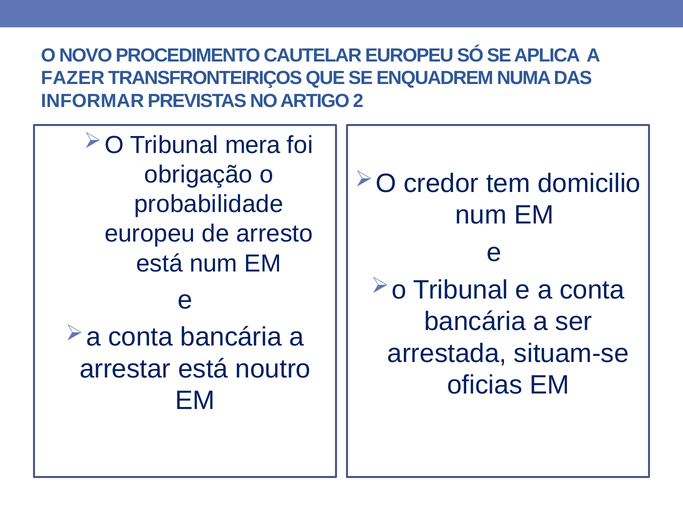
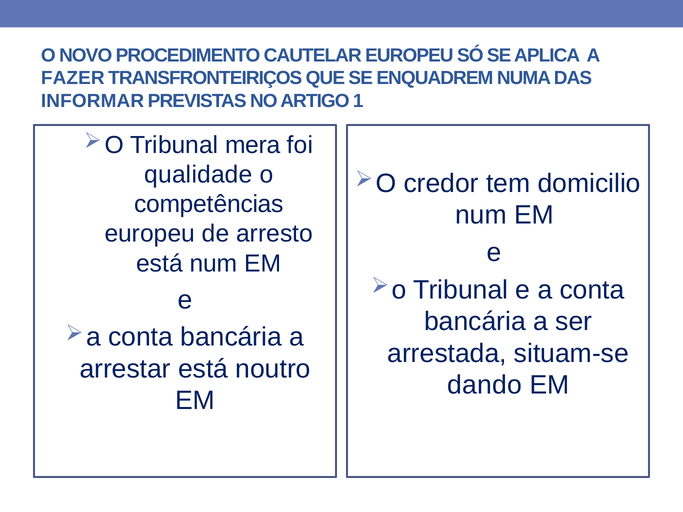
2: 2 -> 1
obrigação: obrigação -> qualidade
probabilidade: probabilidade -> competências
oficias: oficias -> dando
